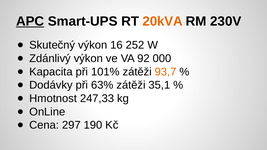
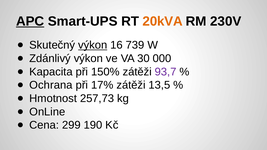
výkon at (93, 45) underline: none -> present
252: 252 -> 739
92: 92 -> 30
101%: 101% -> 150%
93,7 colour: orange -> purple
Dodávky: Dodávky -> Ochrana
63%: 63% -> 17%
35,1: 35,1 -> 13,5
247,33: 247,33 -> 257,73
297: 297 -> 299
